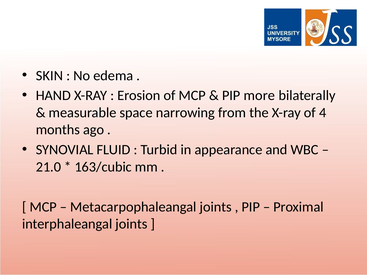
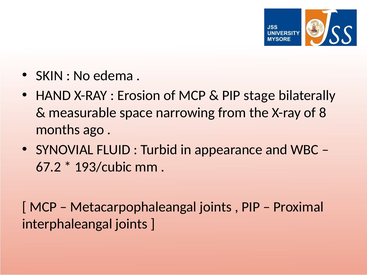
more: more -> stage
4: 4 -> 8
21.0: 21.0 -> 67.2
163/cubic: 163/cubic -> 193/cubic
